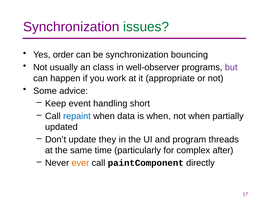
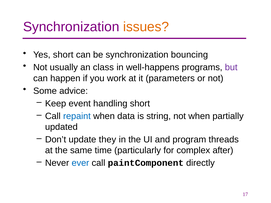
issues colour: green -> orange
Yes order: order -> short
well-observer: well-observer -> well-happens
appropriate: appropriate -> parameters
is when: when -> string
ever colour: orange -> blue
